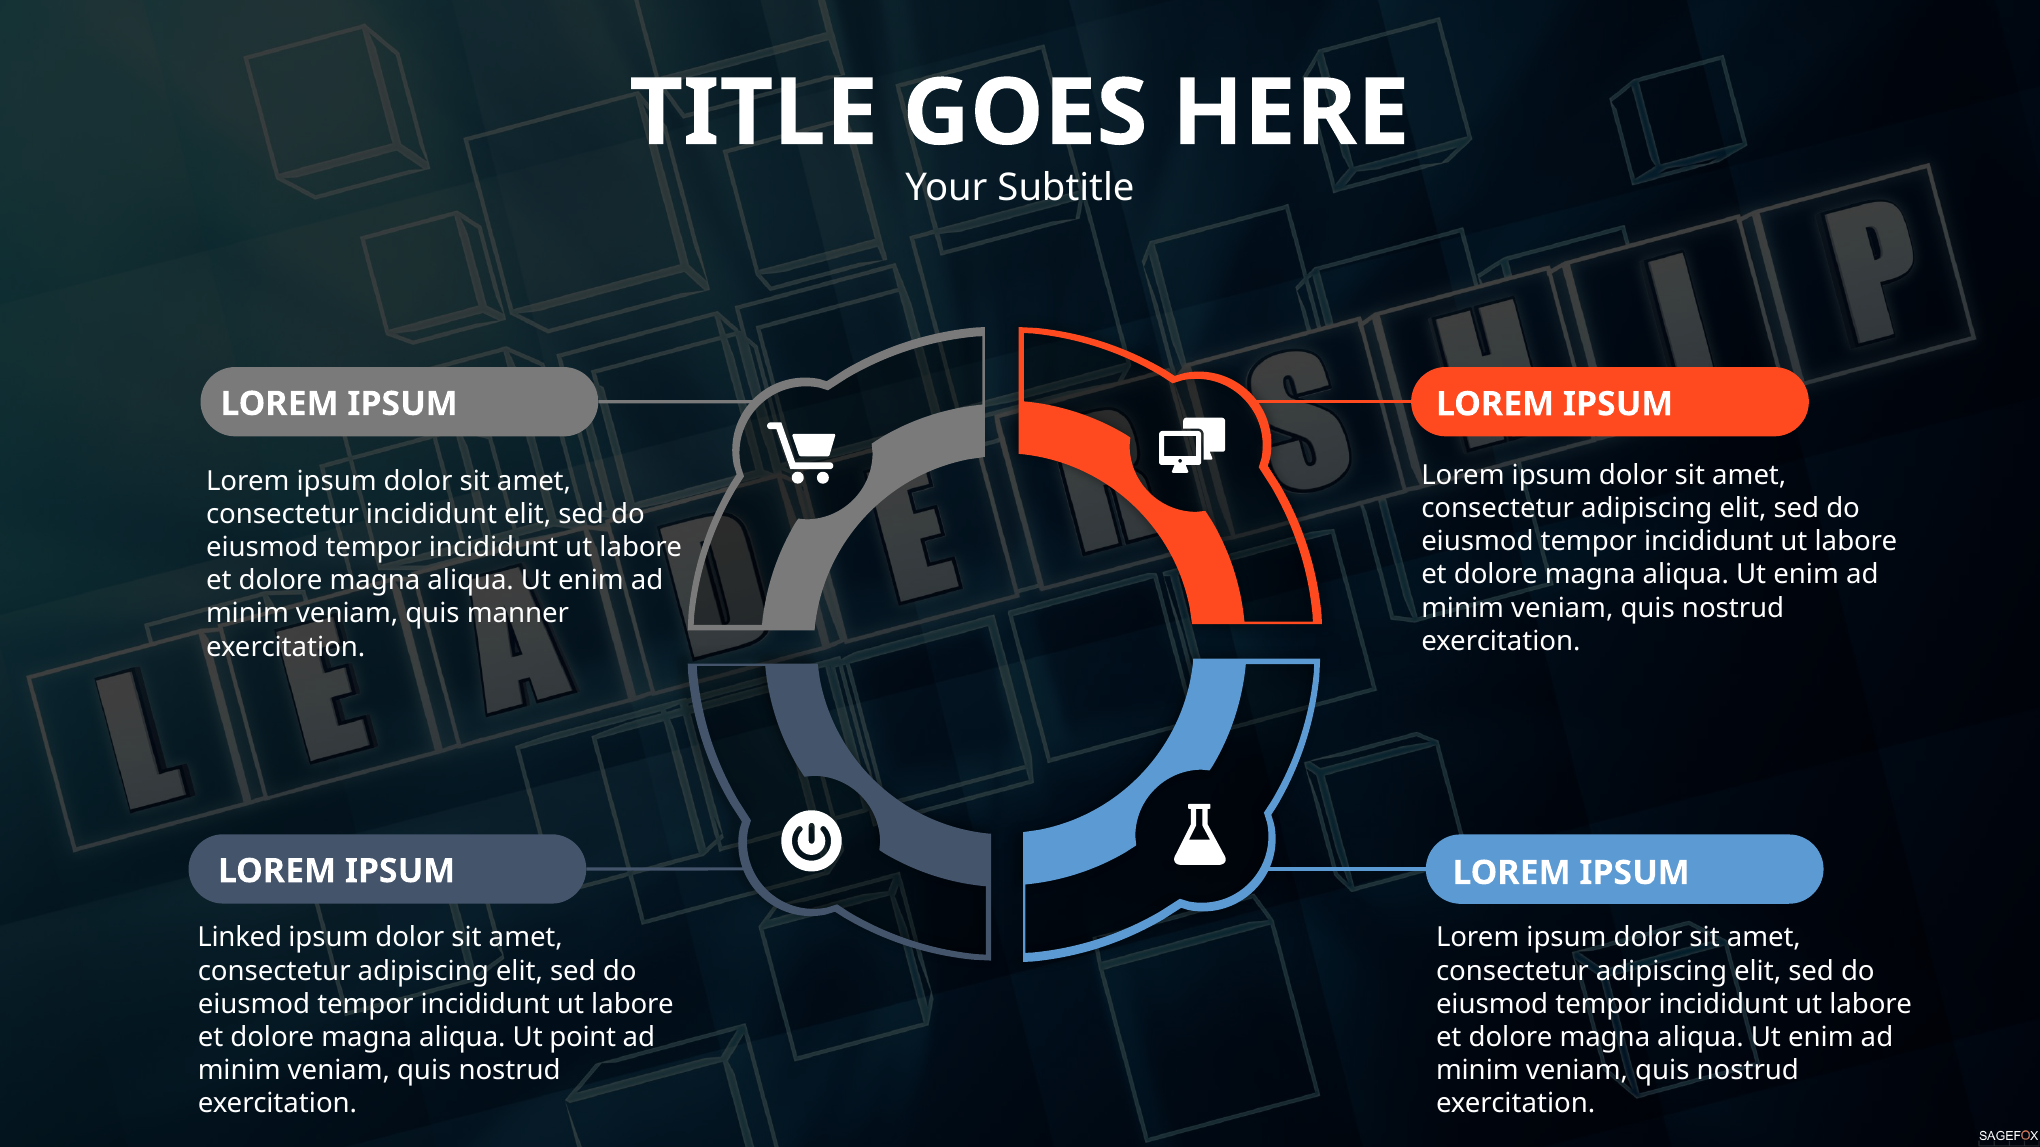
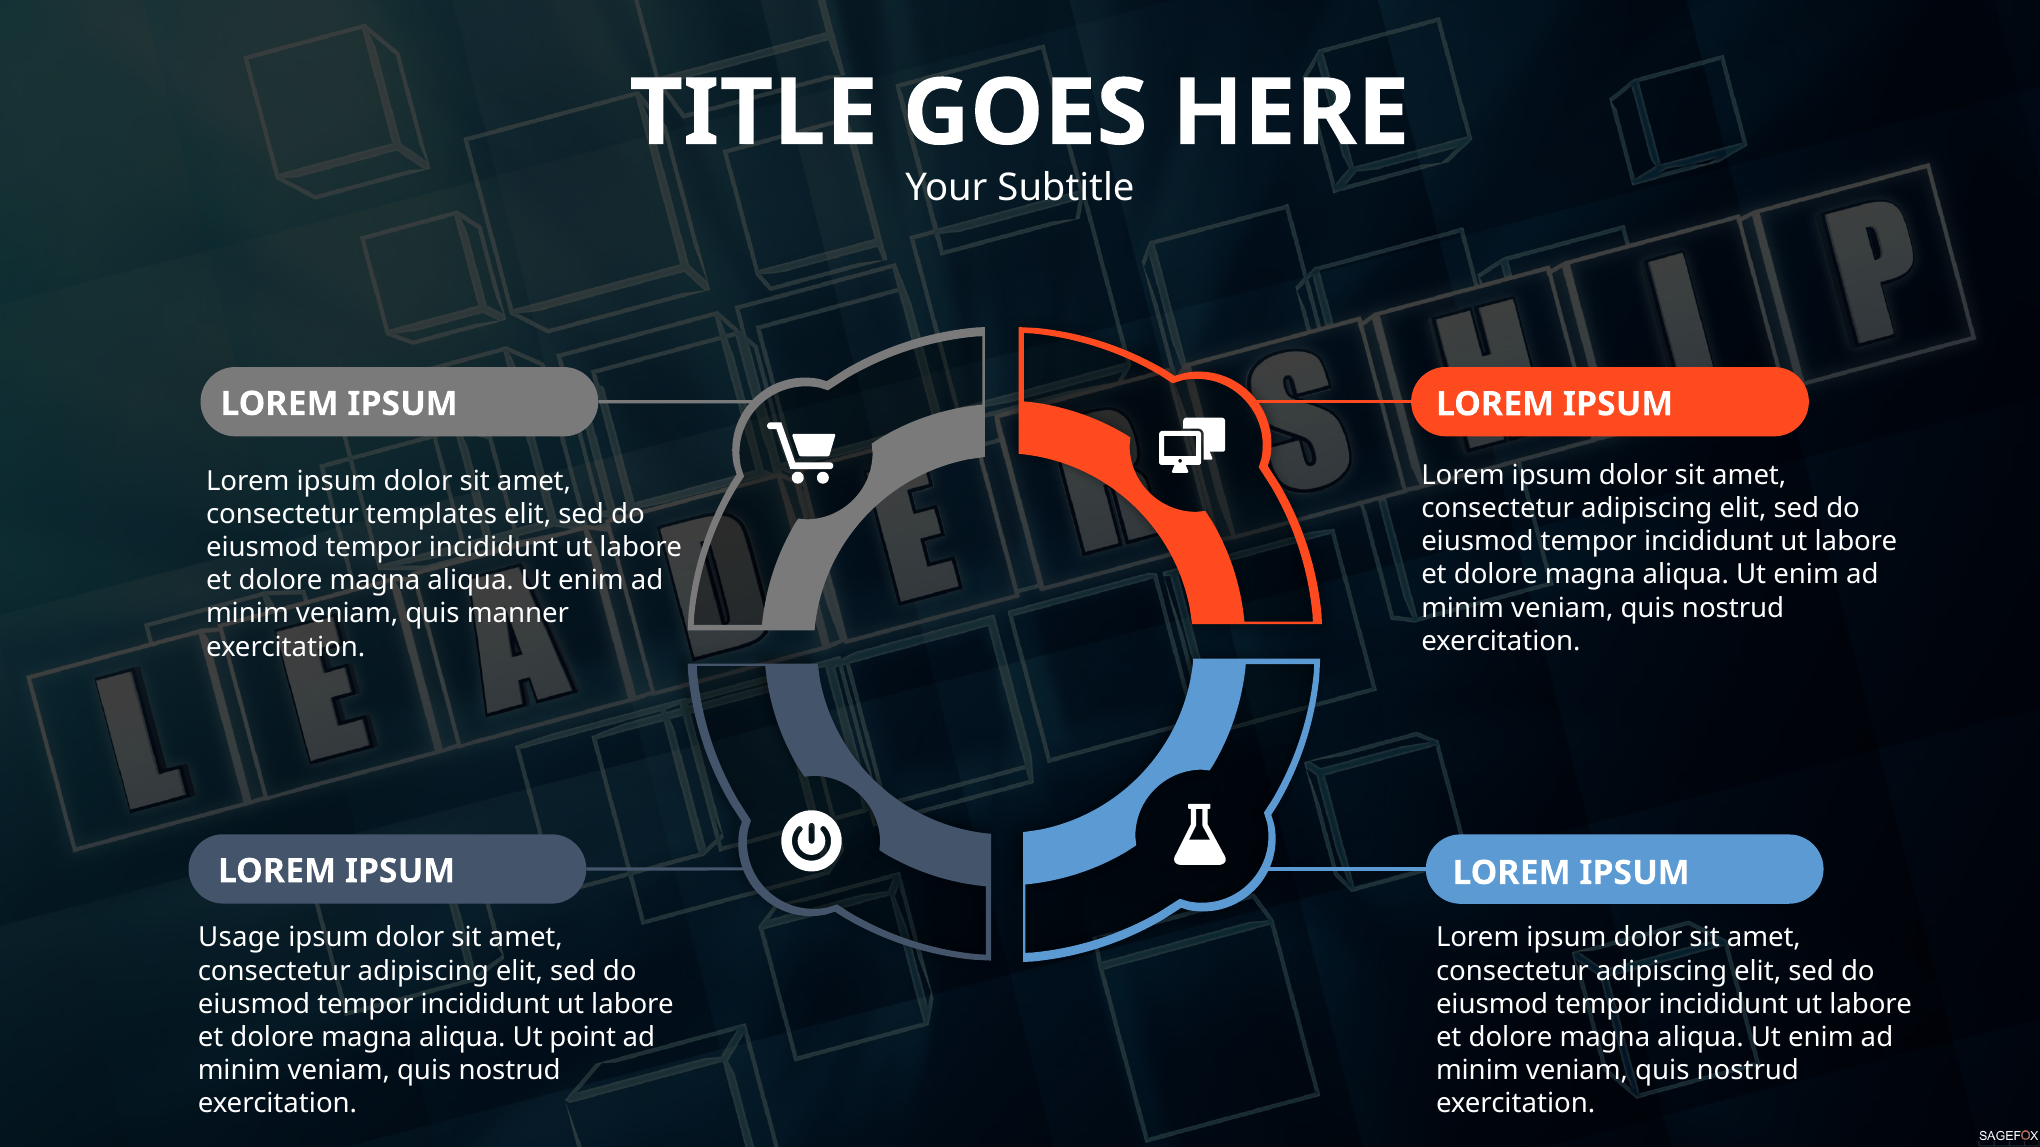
consectetur incididunt: incididunt -> templates
Linked: Linked -> Usage
